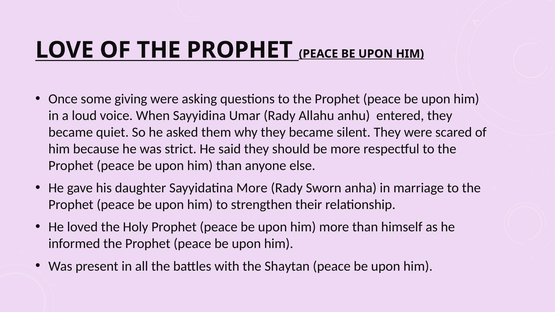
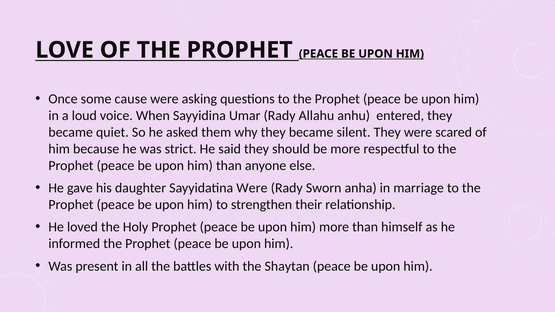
giving: giving -> cause
Sayyidatina More: More -> Were
